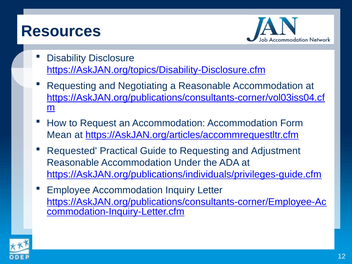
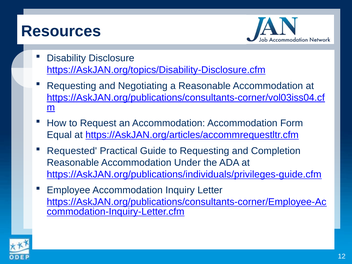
Mean: Mean -> Equal
Adjustment: Adjustment -> Completion
